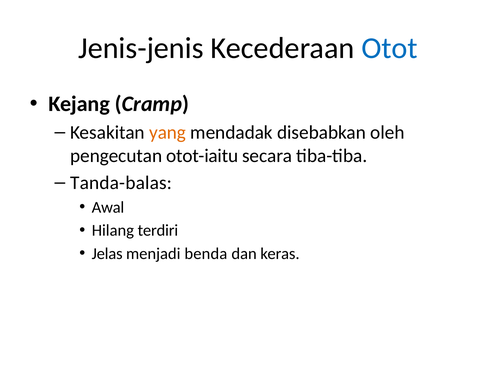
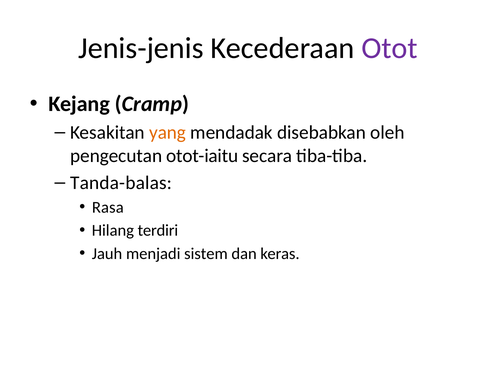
Otot colour: blue -> purple
Awal: Awal -> Rasa
Jelas: Jelas -> Jauh
benda: benda -> sistem
